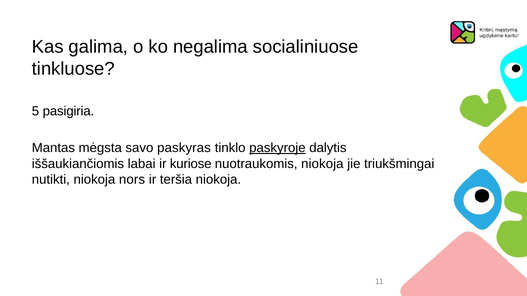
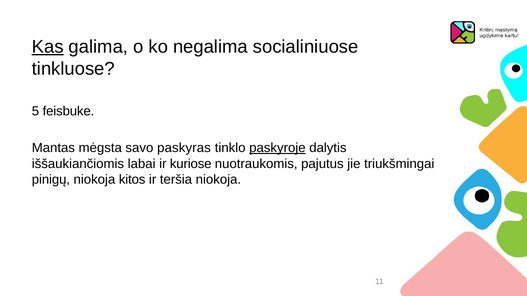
Kas underline: none -> present
pasigiria: pasigiria -> feisbuke
nuotraukomis niokoja: niokoja -> pajutus
nutikti: nutikti -> pinigų
nors: nors -> kitos
